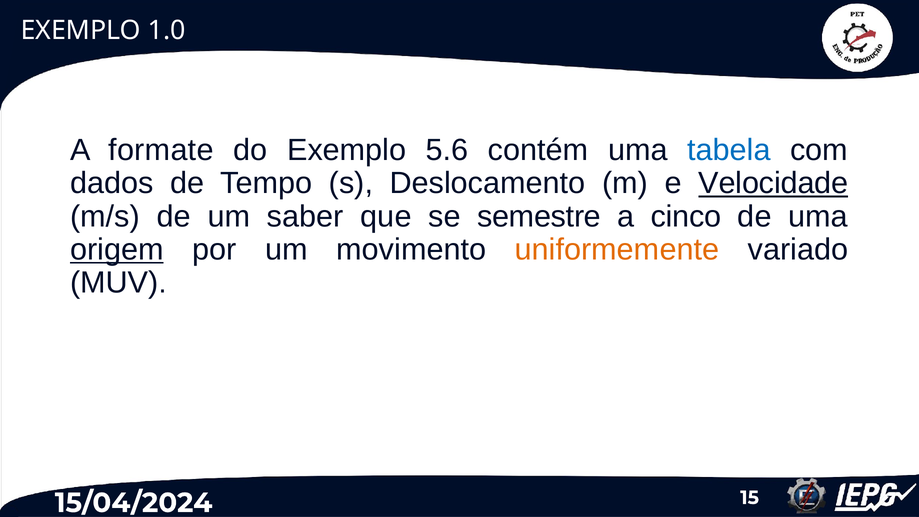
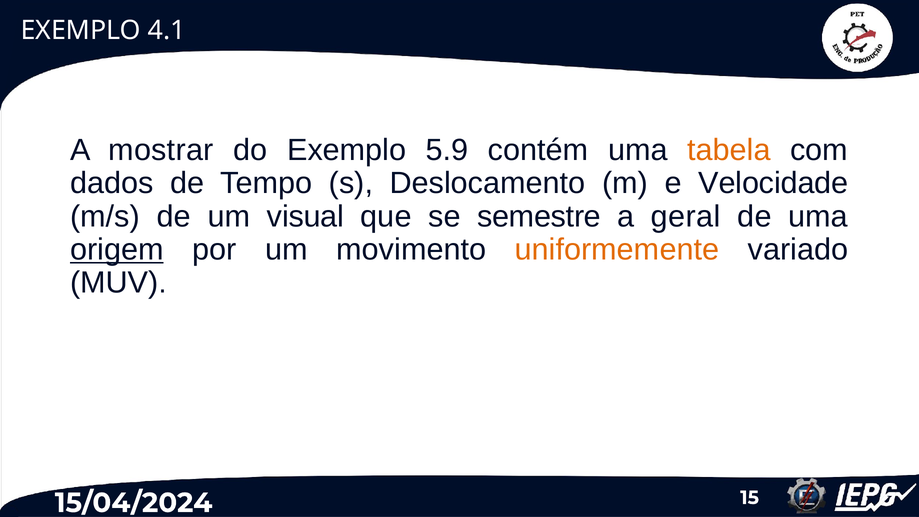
1.0: 1.0 -> 4.1
formate: formate -> mostrar
5.6: 5.6 -> 5.9
tabela colour: blue -> orange
Velocidade underline: present -> none
saber: saber -> visual
cinco: cinco -> geral
